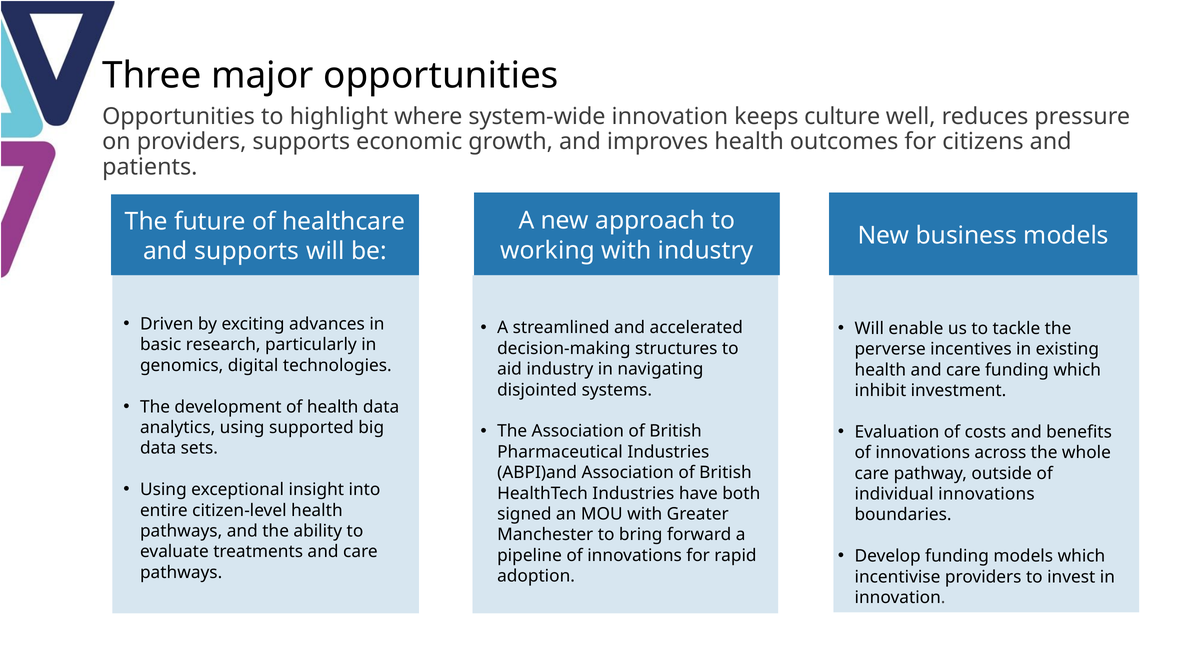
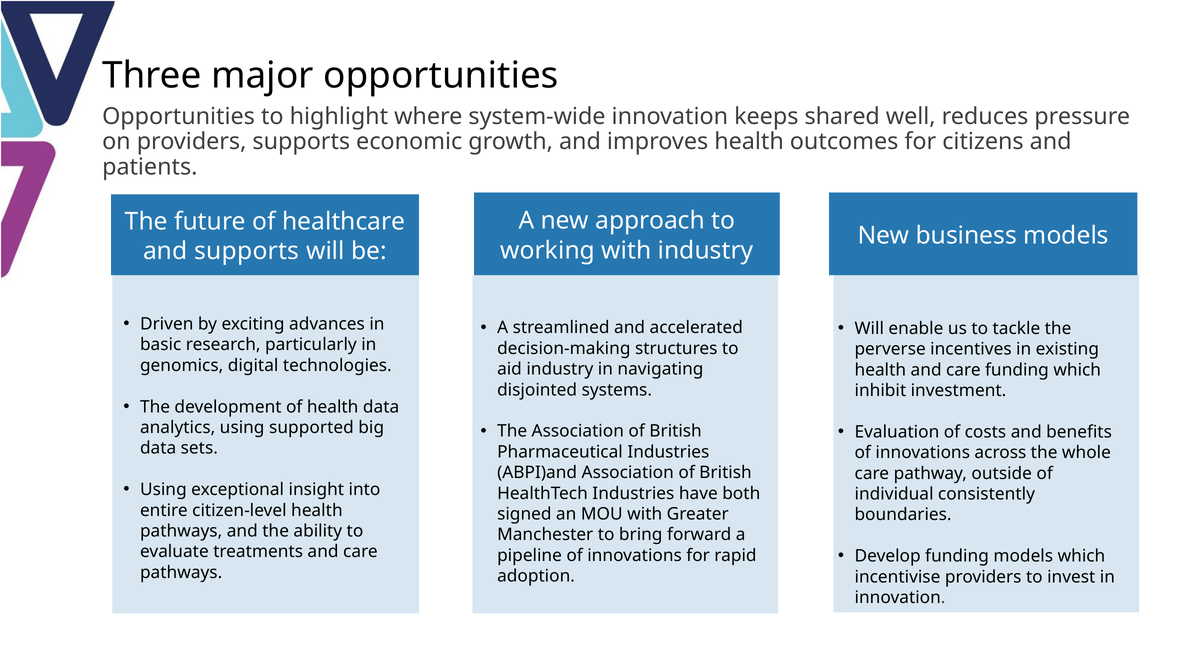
culture: culture -> shared
individual innovations: innovations -> consistently
